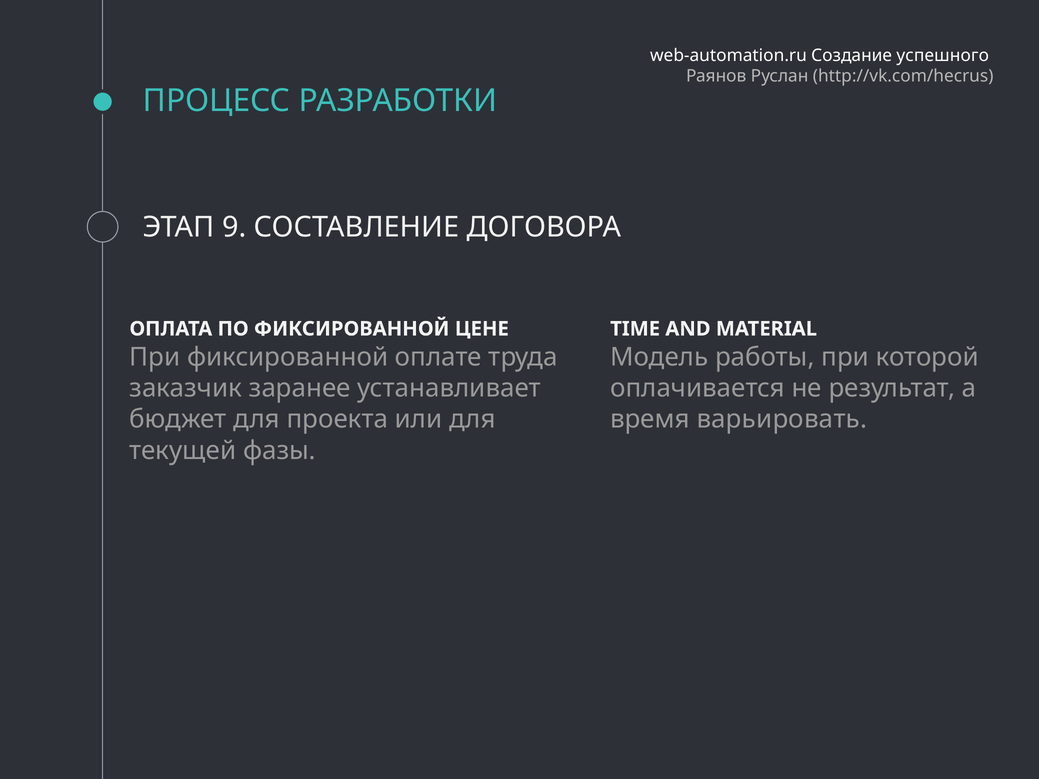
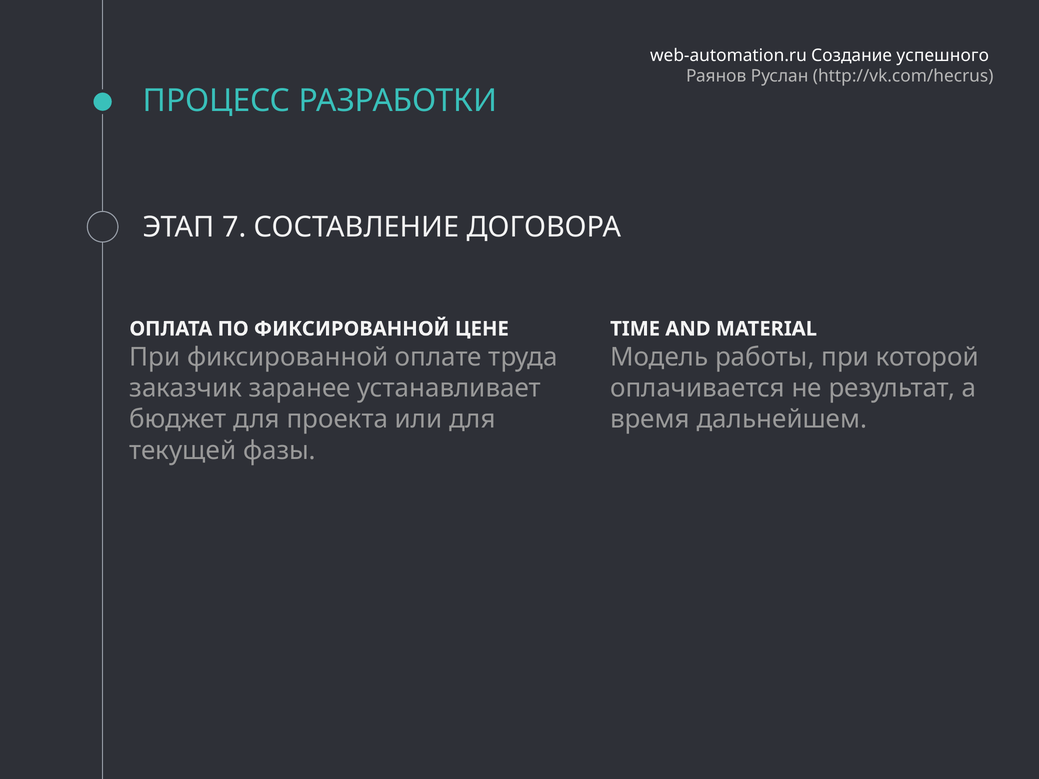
9: 9 -> 7
варьировать: варьировать -> дальнейшем
